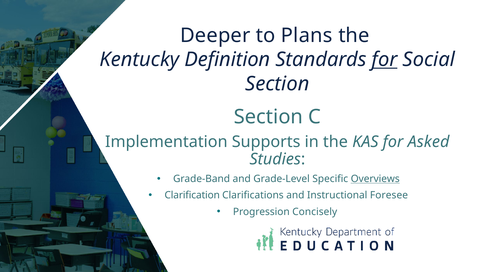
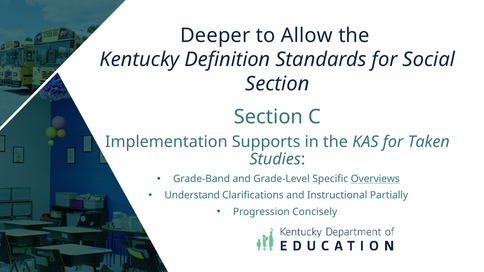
Plans: Plans -> Allow
for at (385, 60) underline: present -> none
Asked: Asked -> Taken
Clarification: Clarification -> Understand
Foresee: Foresee -> Partially
